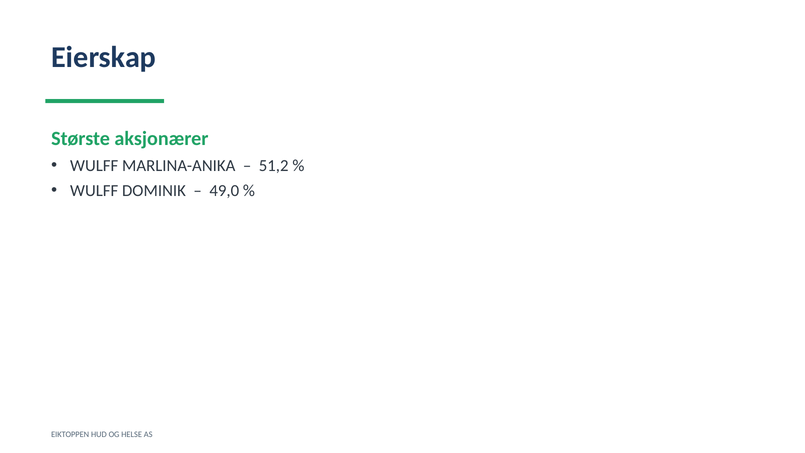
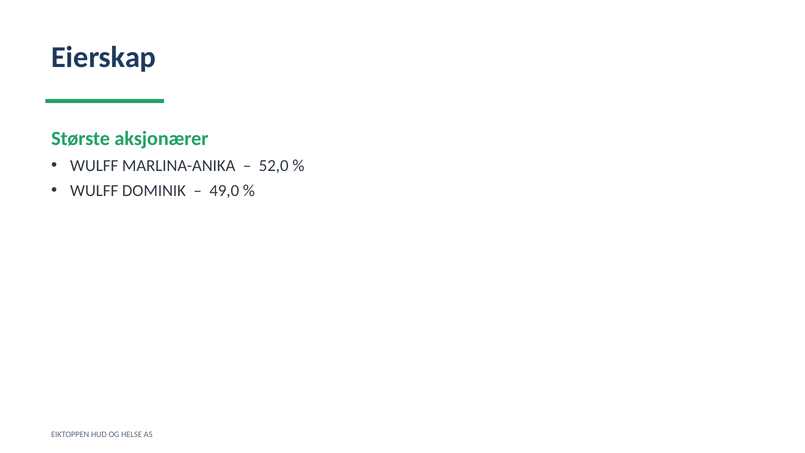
51,2: 51,2 -> 52,0
